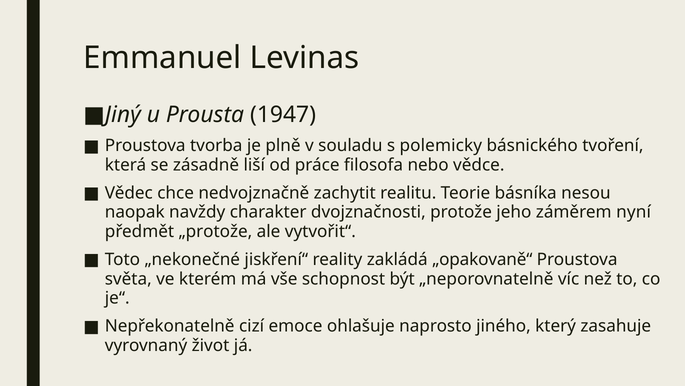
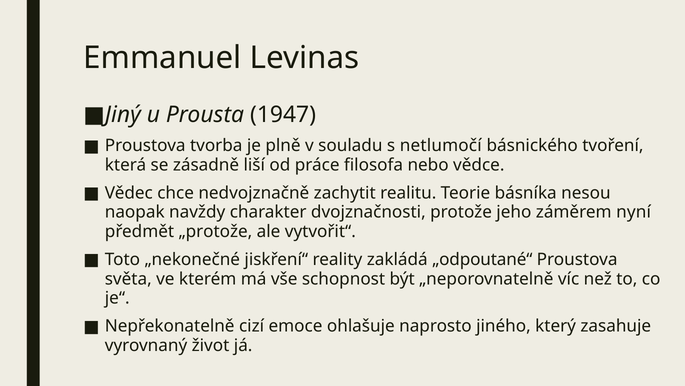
polemicky: polemicky -> netlumočí
„opakovaně“: „opakovaně“ -> „odpoutané“
